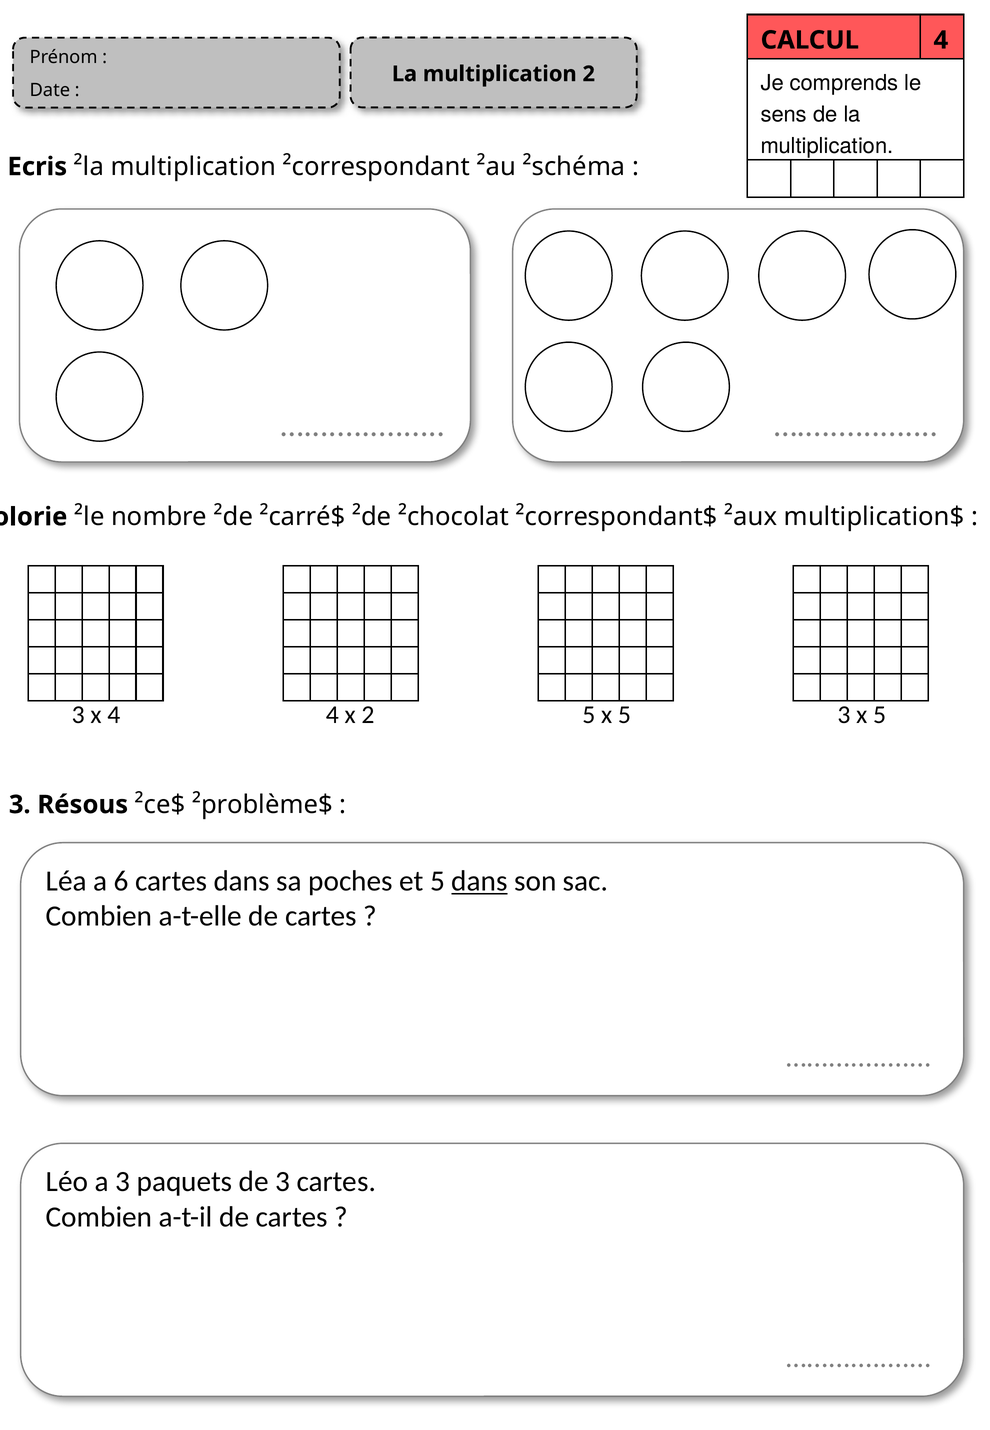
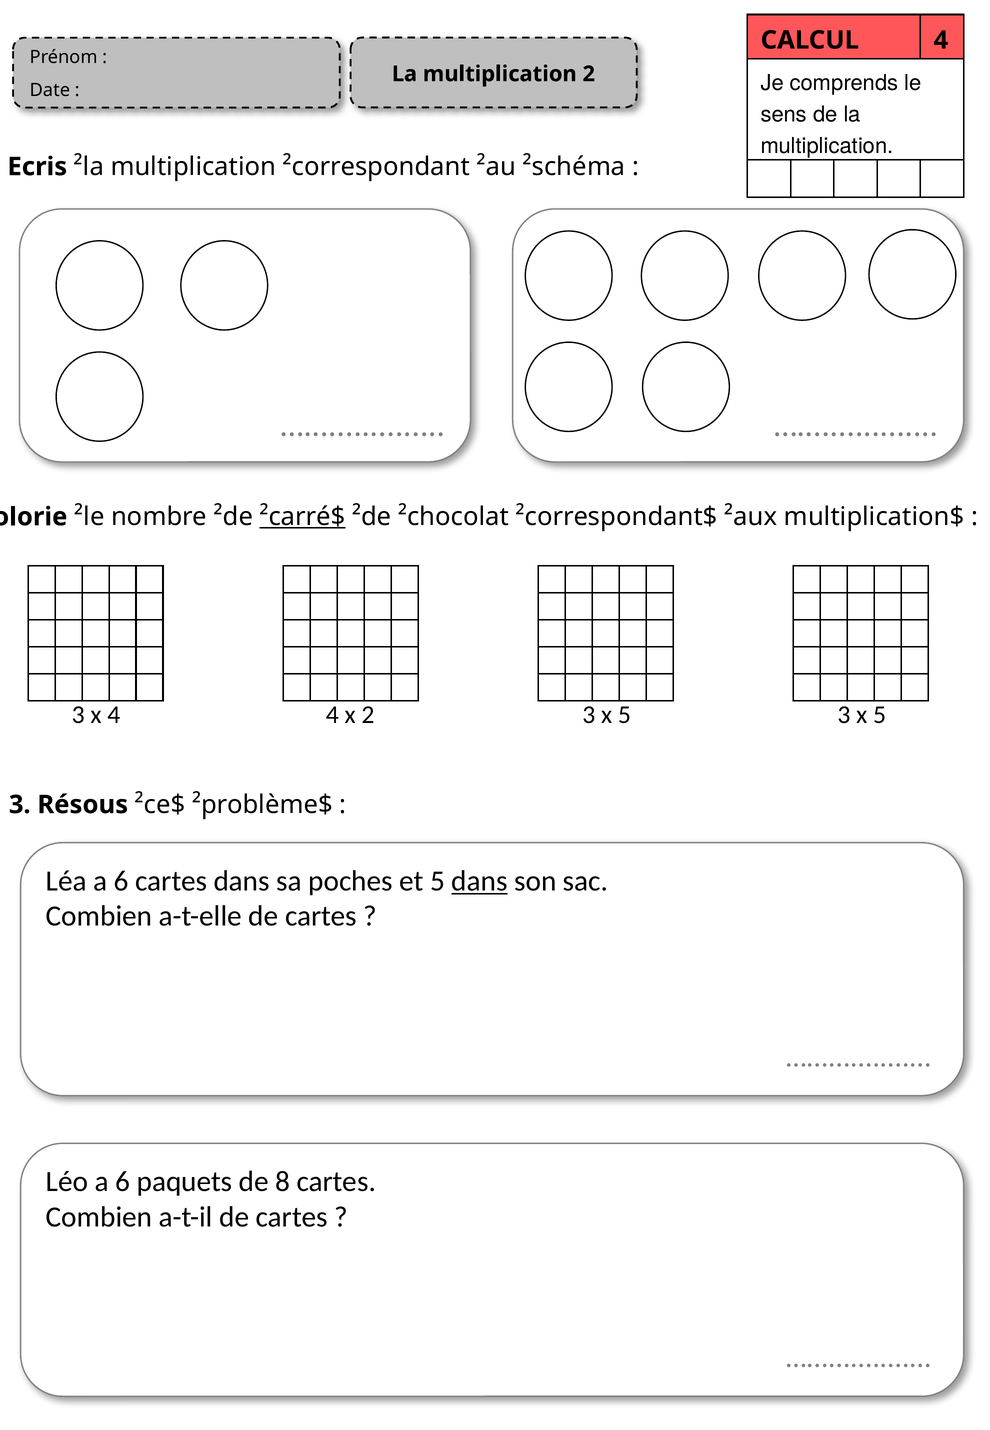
²carré$ underline: none -> present
2 5: 5 -> 3
Léo a 3: 3 -> 6
de 3: 3 -> 8
